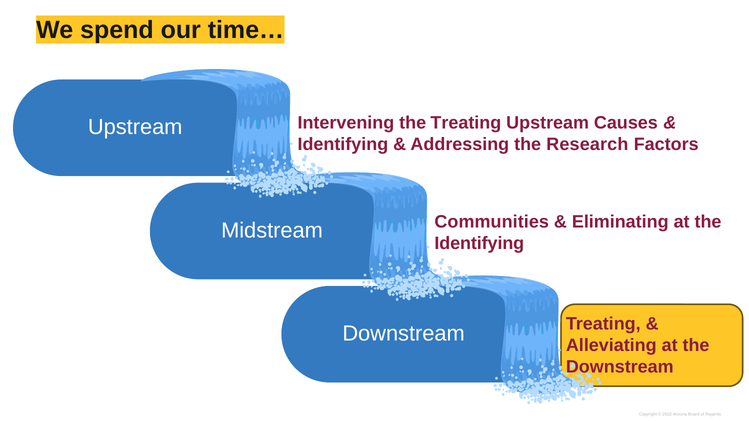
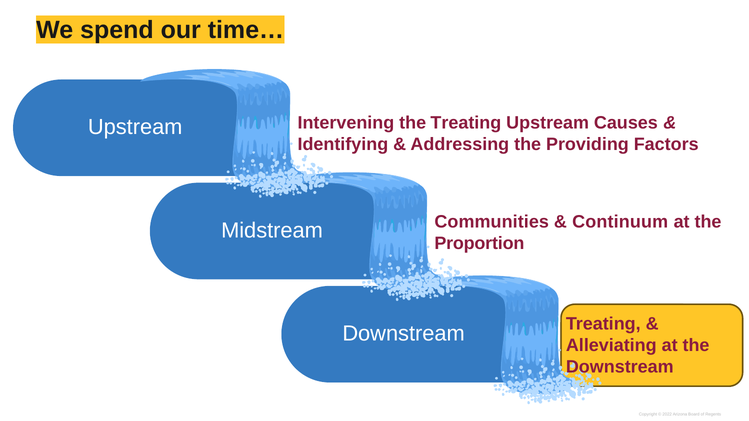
Research: Research -> Providing
Eliminating: Eliminating -> Continuum
Identifying at (479, 244): Identifying -> Proportion
